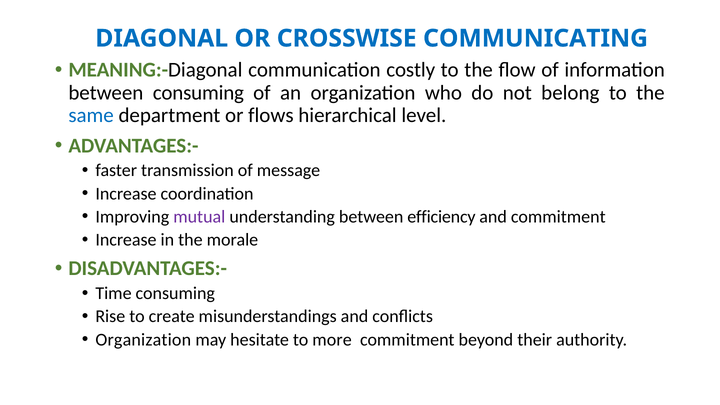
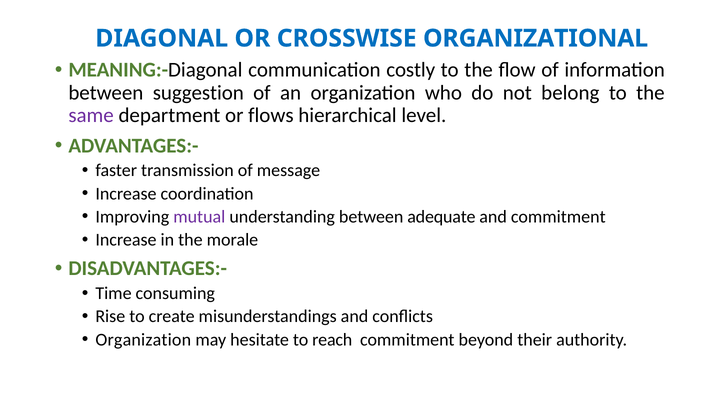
COMMUNICATING: COMMUNICATING -> ORGANIZATIONAL
between consuming: consuming -> suggestion
same colour: blue -> purple
efficiency: efficiency -> adequate
more: more -> reach
